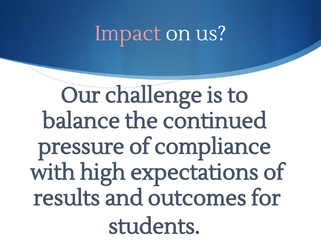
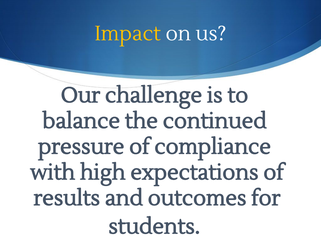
Impact colour: pink -> yellow
